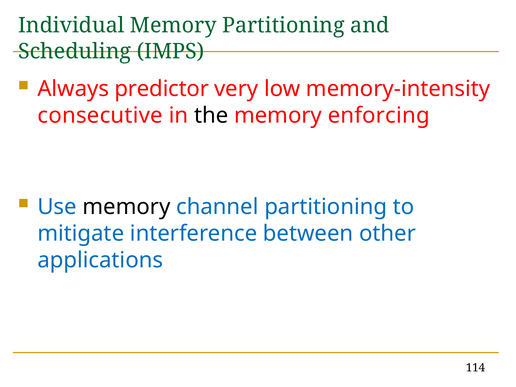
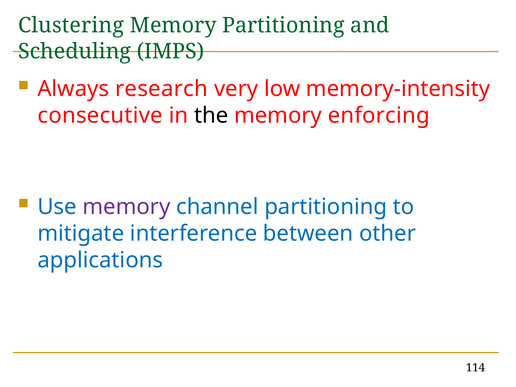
Individual: Individual -> Clustering
predictor: predictor -> research
memory at (126, 207) colour: black -> purple
